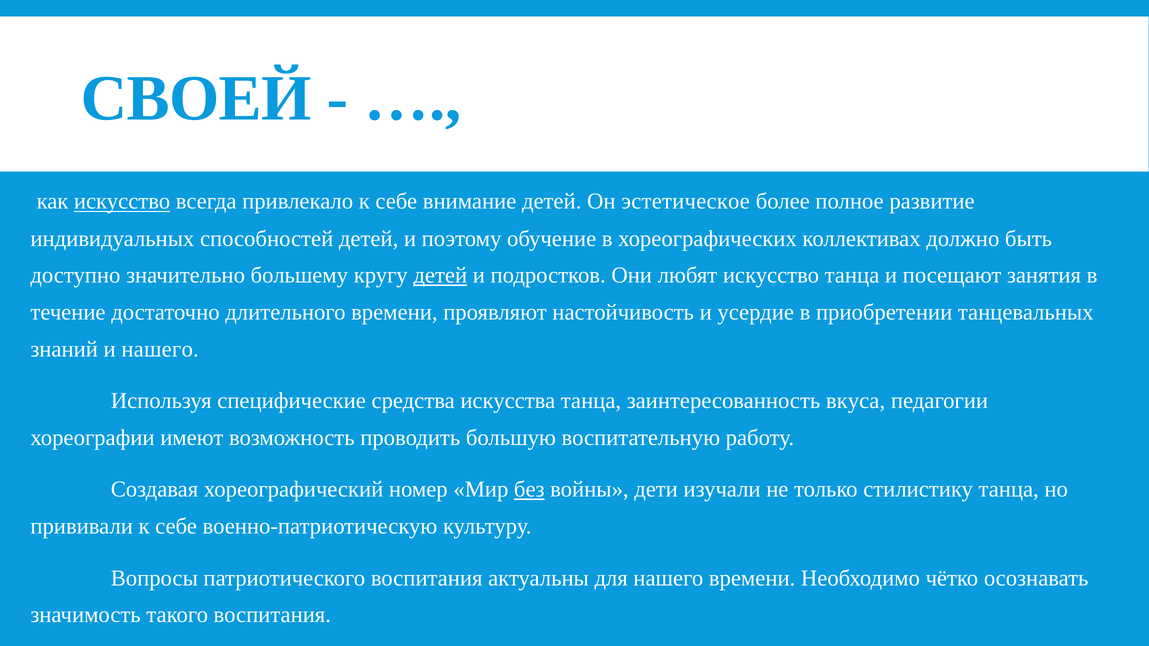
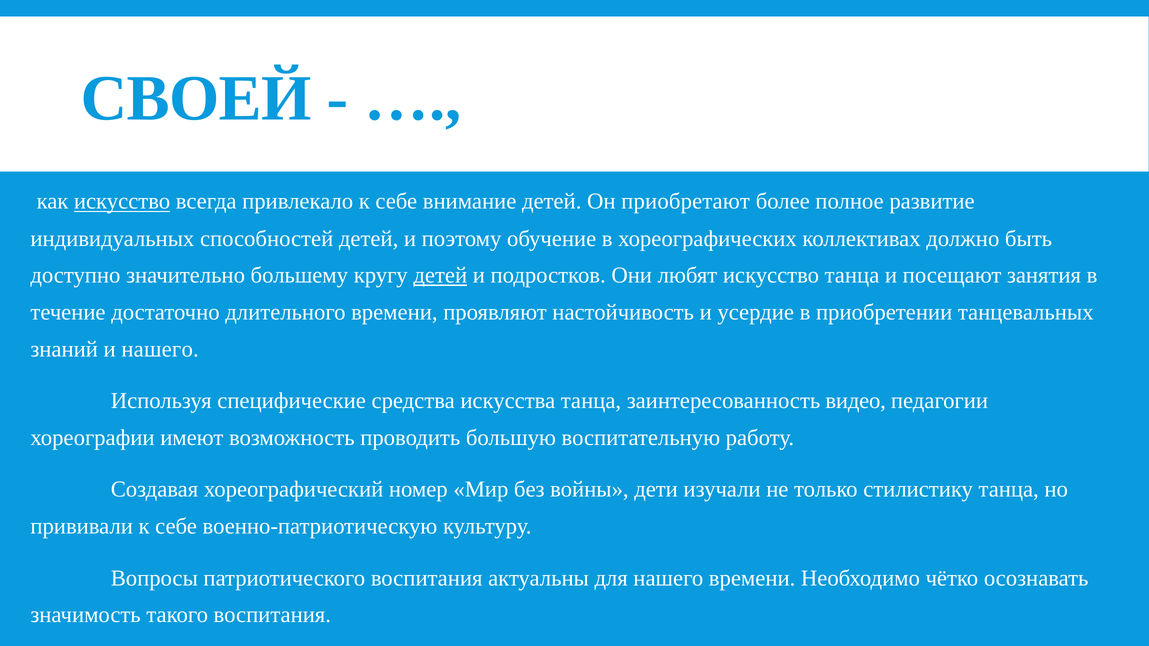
эстетическое: эстетическое -> приобретают
вкуса: вкуса -> видео
без underline: present -> none
